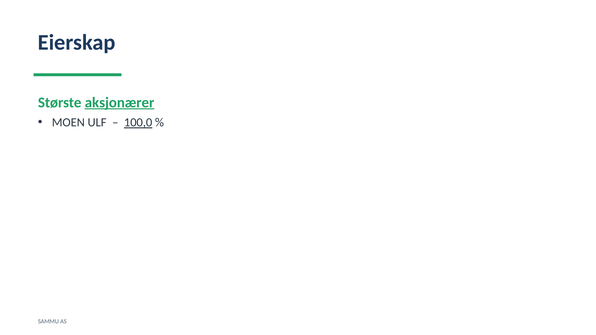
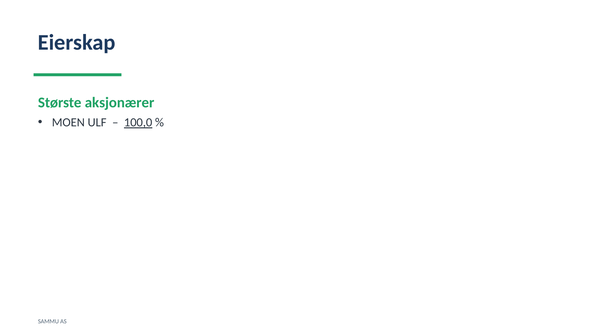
aksjonærer underline: present -> none
